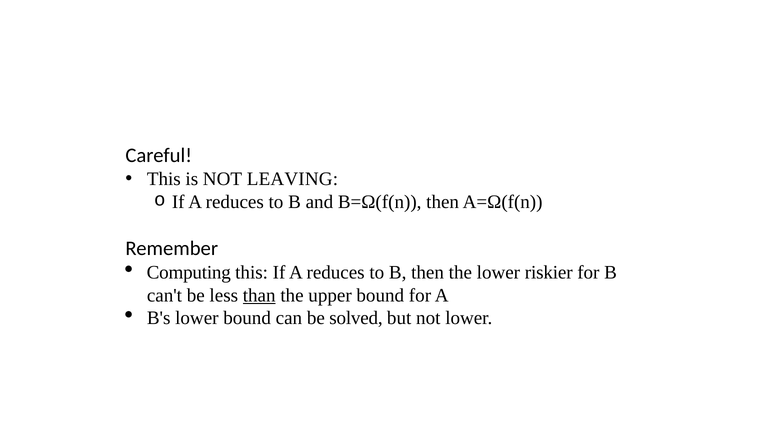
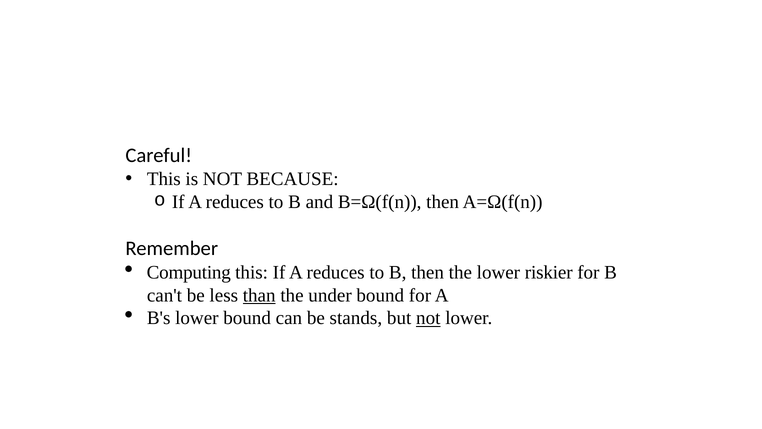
LEAVING: LEAVING -> BECAUSE
upper: upper -> under
solved: solved -> stands
not at (428, 318) underline: none -> present
